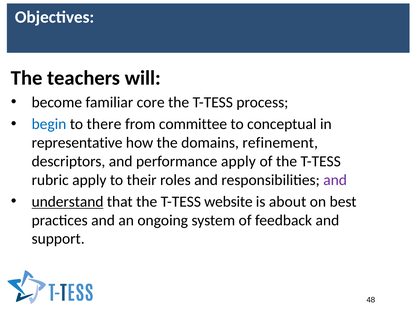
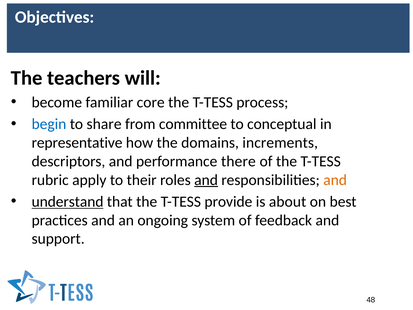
there: there -> share
refinement: refinement -> increments
performance apply: apply -> there
and at (206, 180) underline: none -> present
and at (335, 180) colour: purple -> orange
website: website -> provide
